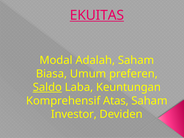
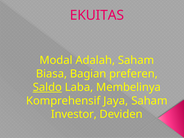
EKUITAS underline: present -> none
Umum: Umum -> Bagian
Keuntungan: Keuntungan -> Membelinya
Atas: Atas -> Jaya
